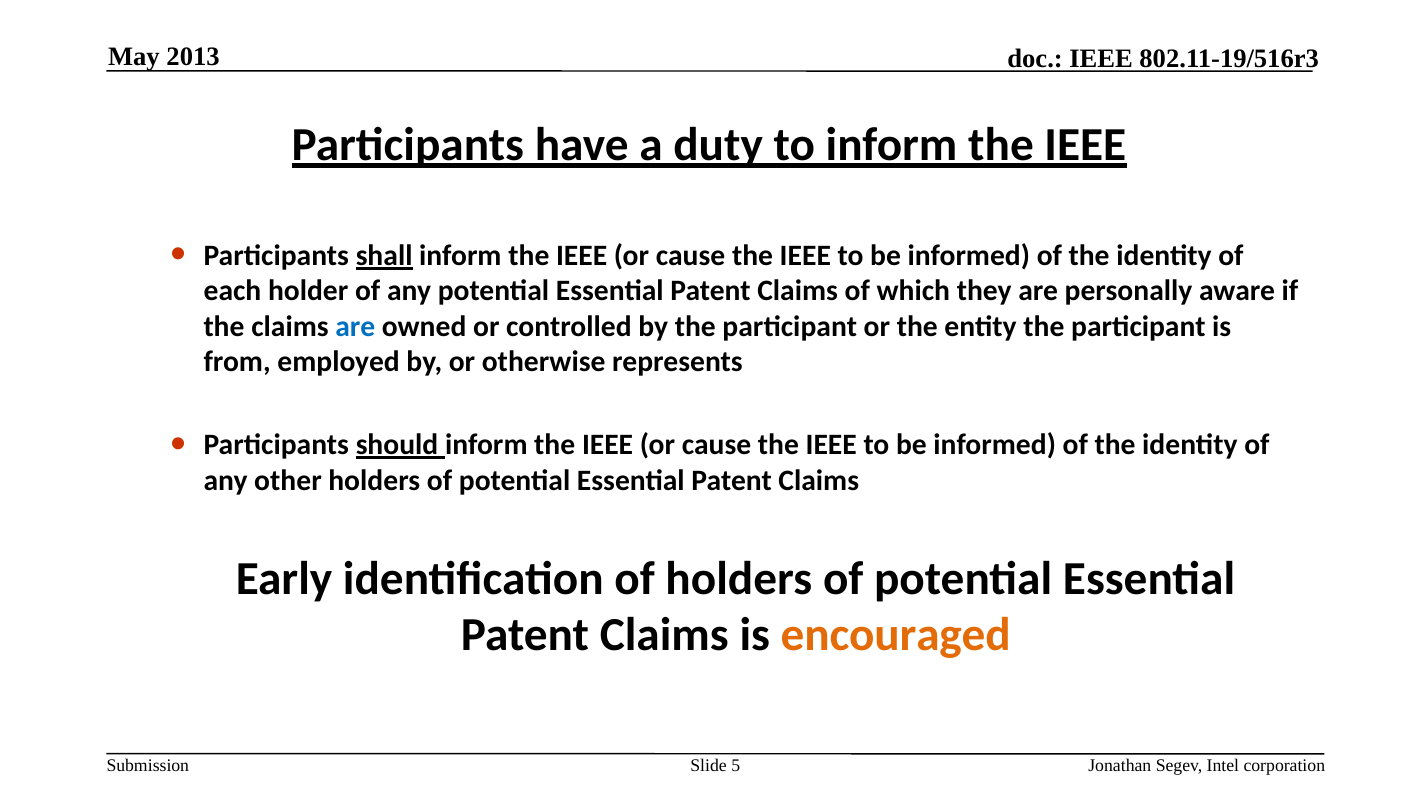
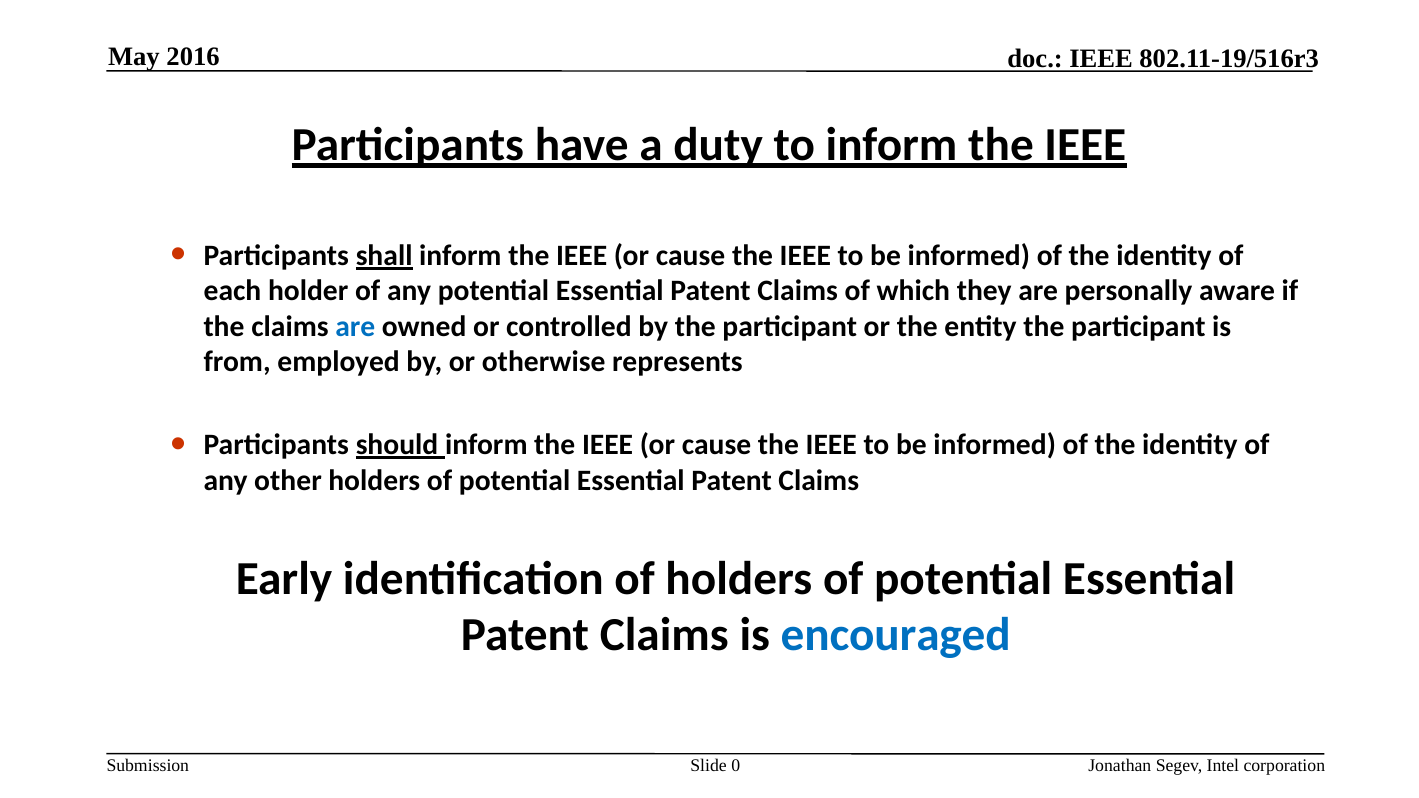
2013: 2013 -> 2016
encouraged colour: orange -> blue
5: 5 -> 0
